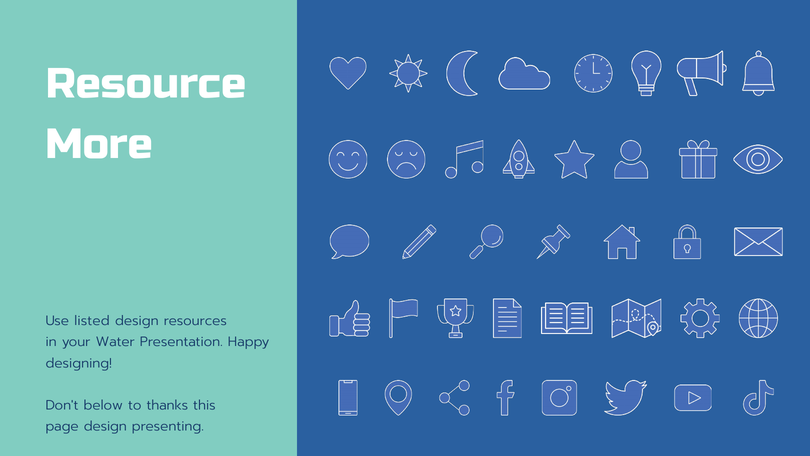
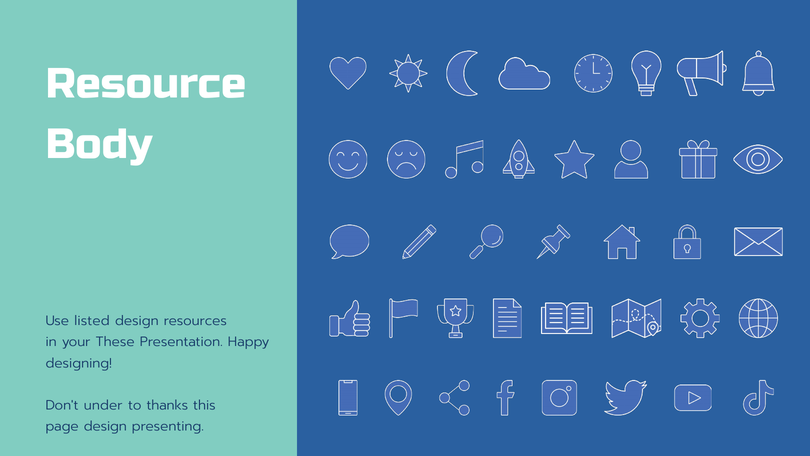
More: More -> Body
Water: Water -> These
below: below -> under
